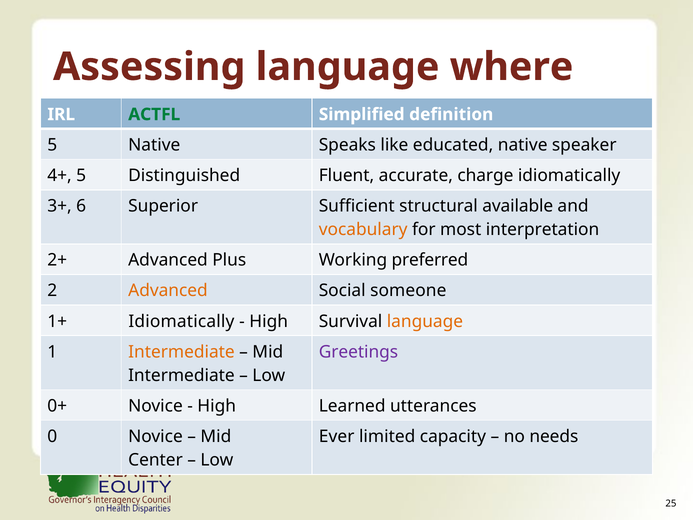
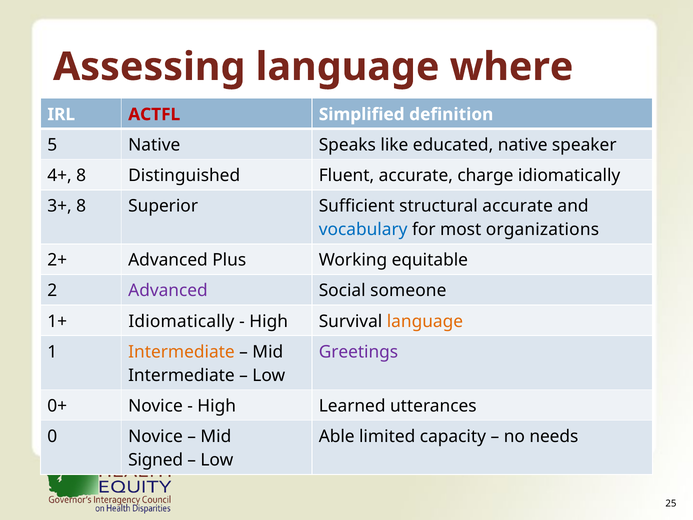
ACTFL colour: green -> red
4+ 5: 5 -> 8
3+ 6: 6 -> 8
structural available: available -> accurate
vocabulary colour: orange -> blue
interpretation: interpretation -> organizations
preferred: preferred -> equitable
Advanced at (168, 291) colour: orange -> purple
Ever: Ever -> Able
Center: Center -> Signed
